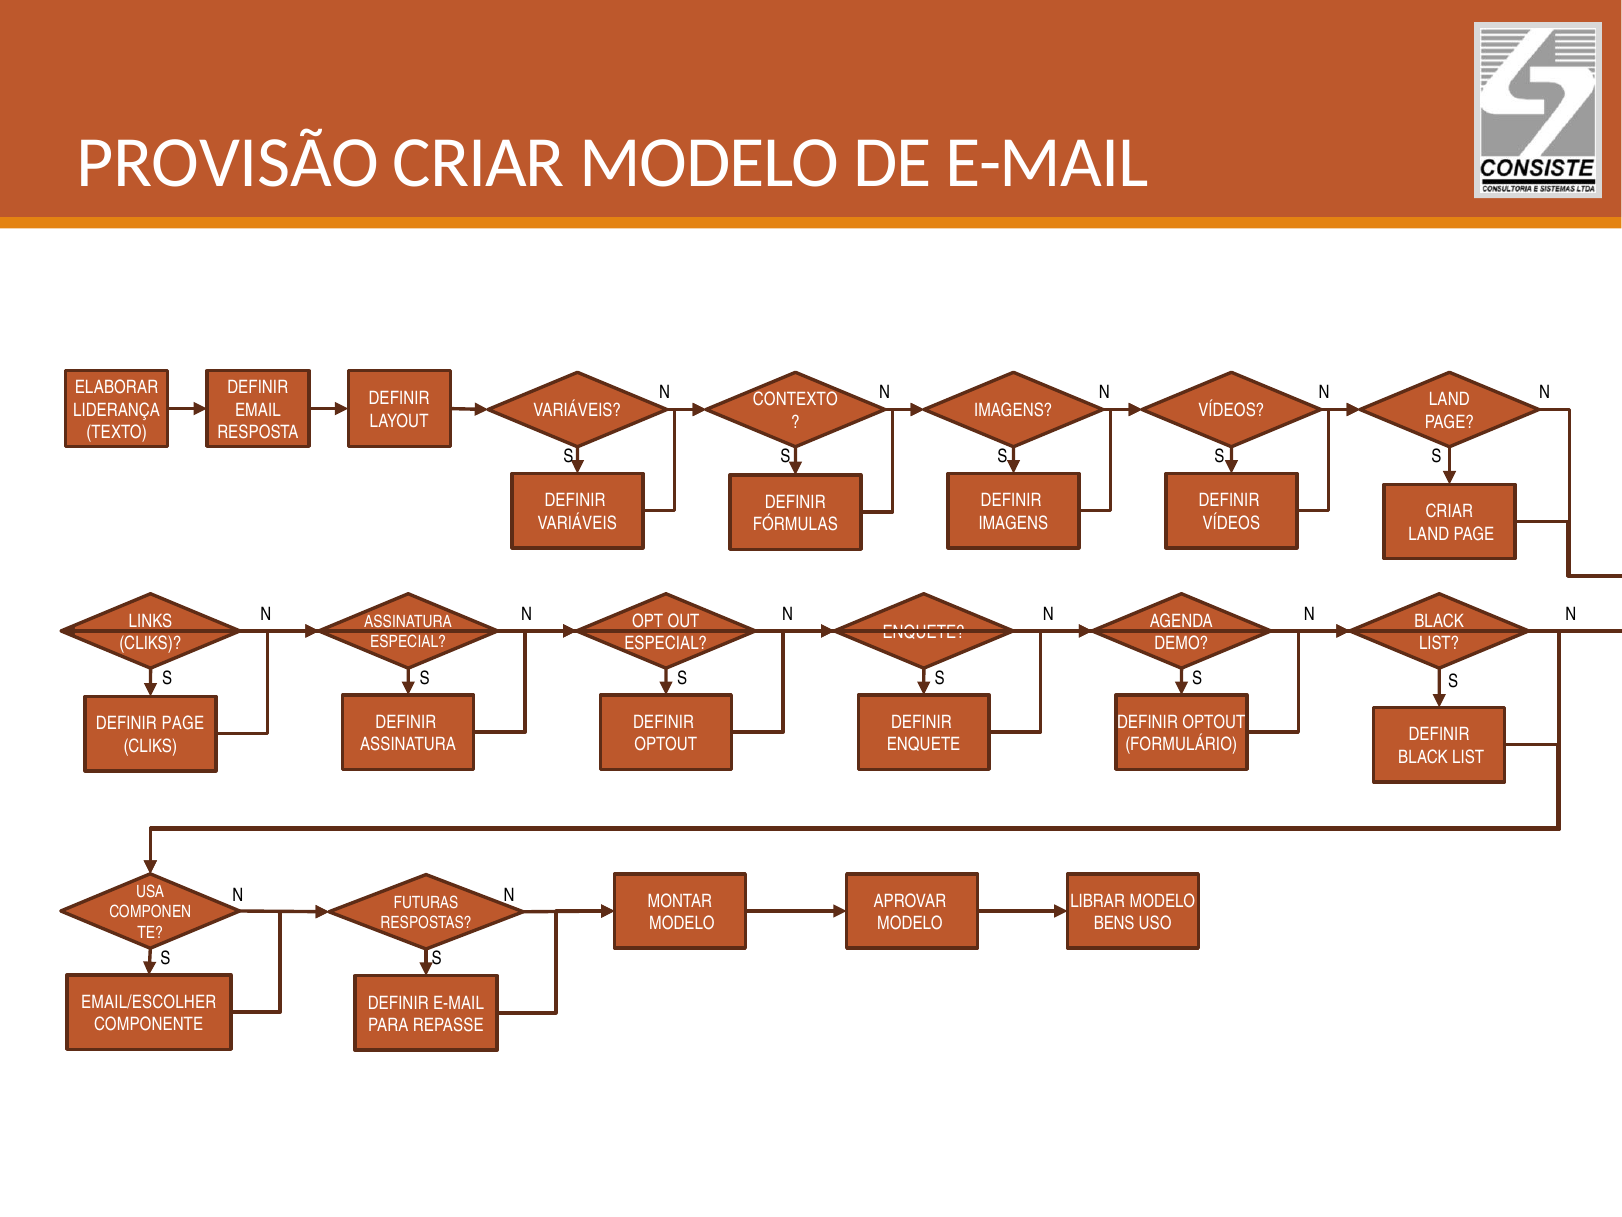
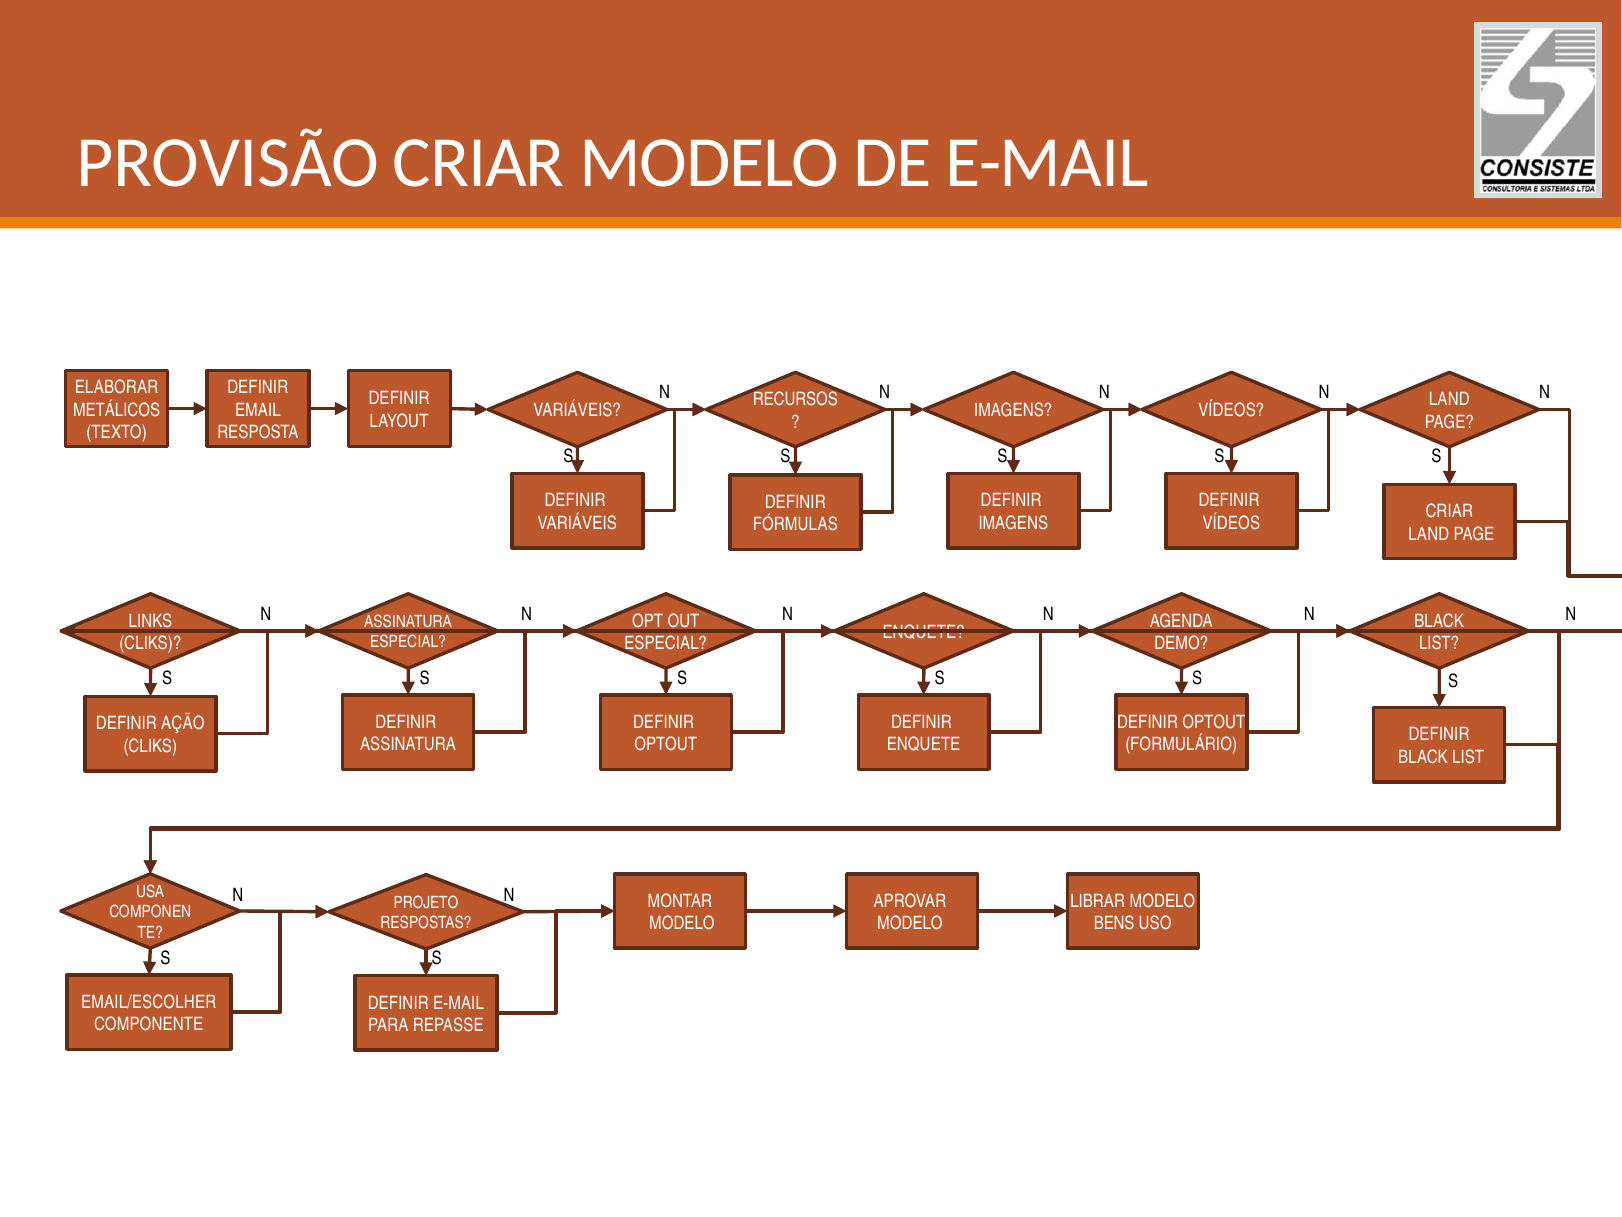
CONTEXTO: CONTEXTO -> RECURSOS
LIDERANÇA: LIDERANÇA -> METÁLICOS
DEFINIR PAGE: PAGE -> AÇÃO
FUTURAS: FUTURAS -> PROJETO
